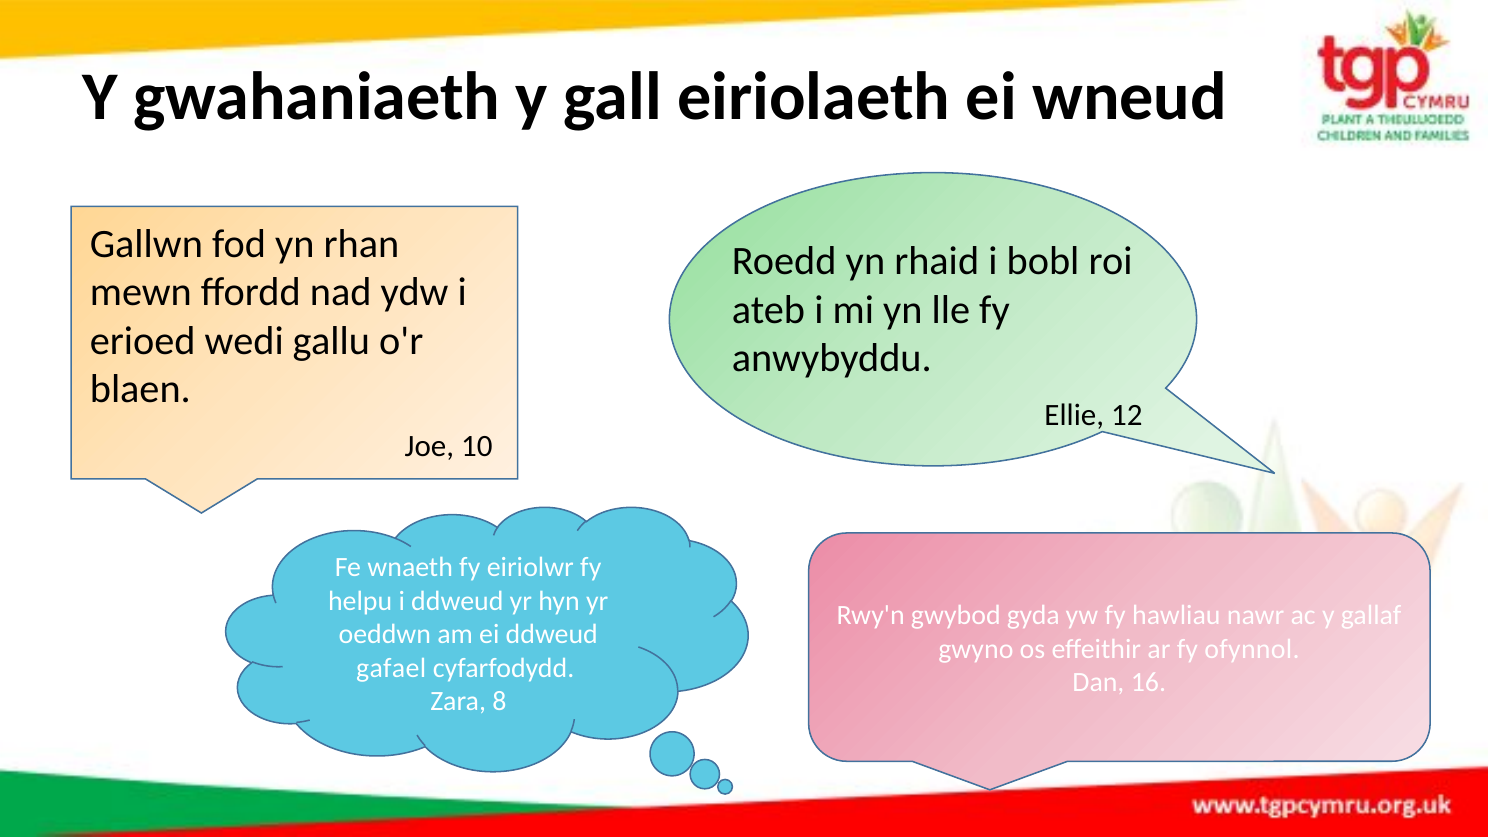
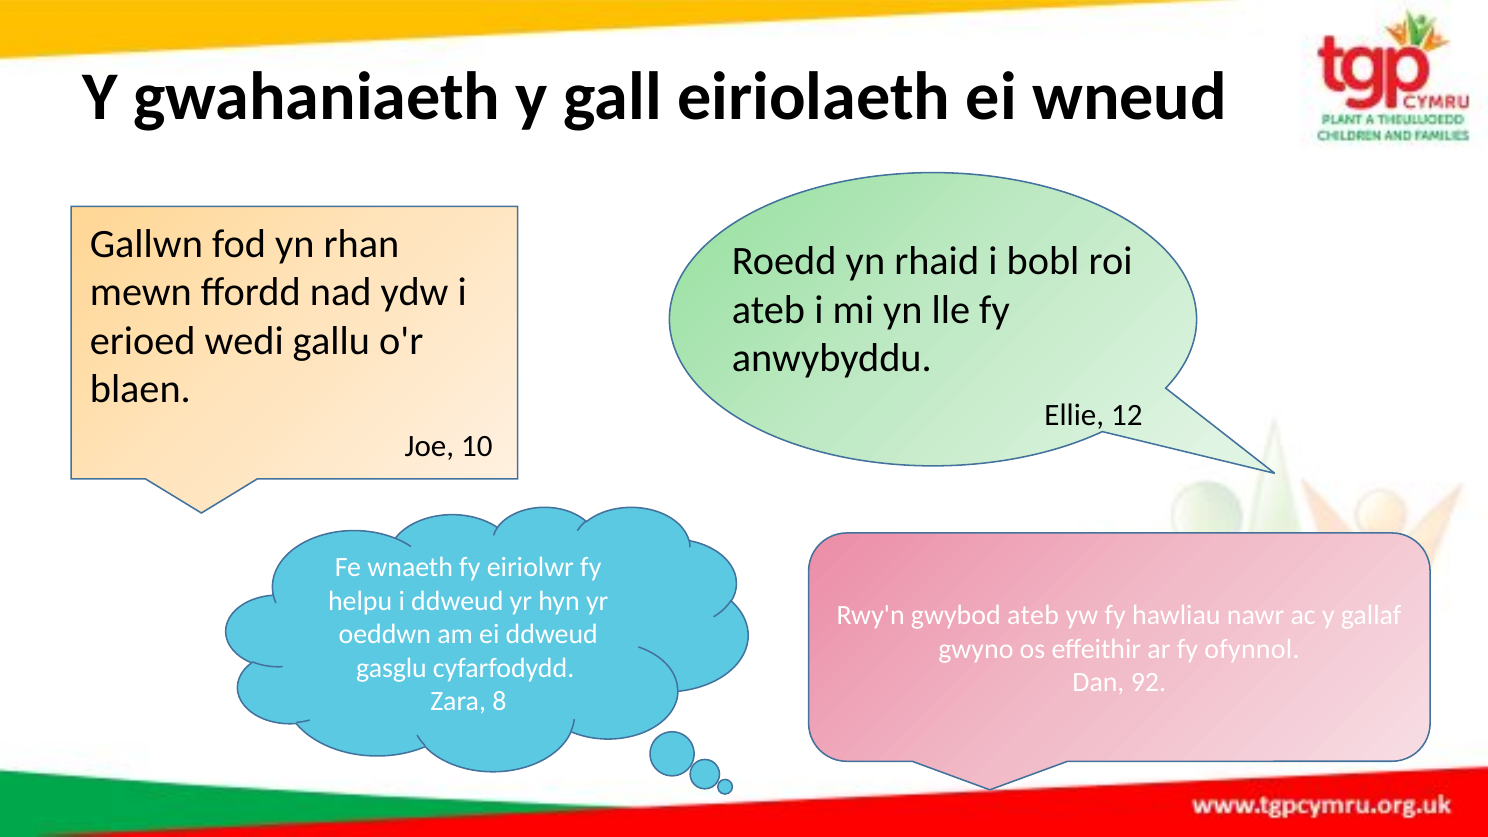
gwybod gyda: gyda -> ateb
gafael: gafael -> gasglu
16: 16 -> 92
